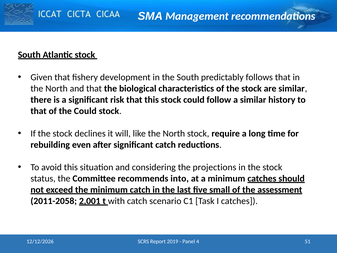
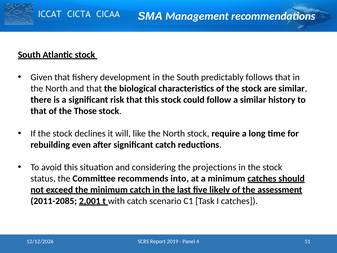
the Could: Could -> Those
small: small -> likely
2011-2058: 2011-2058 -> 2011-2085
